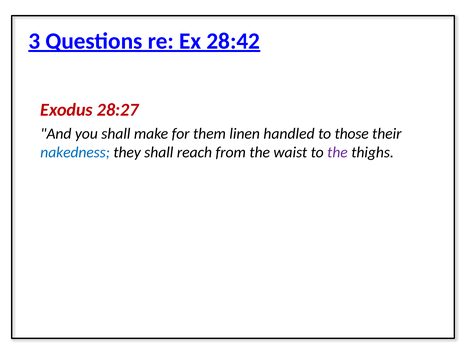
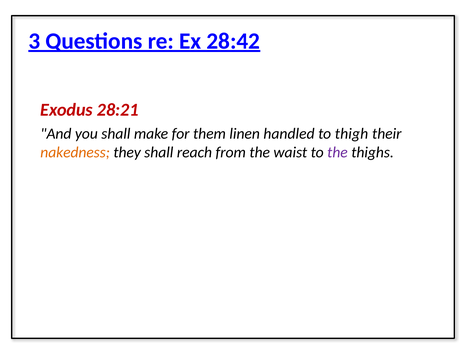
28:27: 28:27 -> 28:21
those: those -> thigh
nakedness colour: blue -> orange
